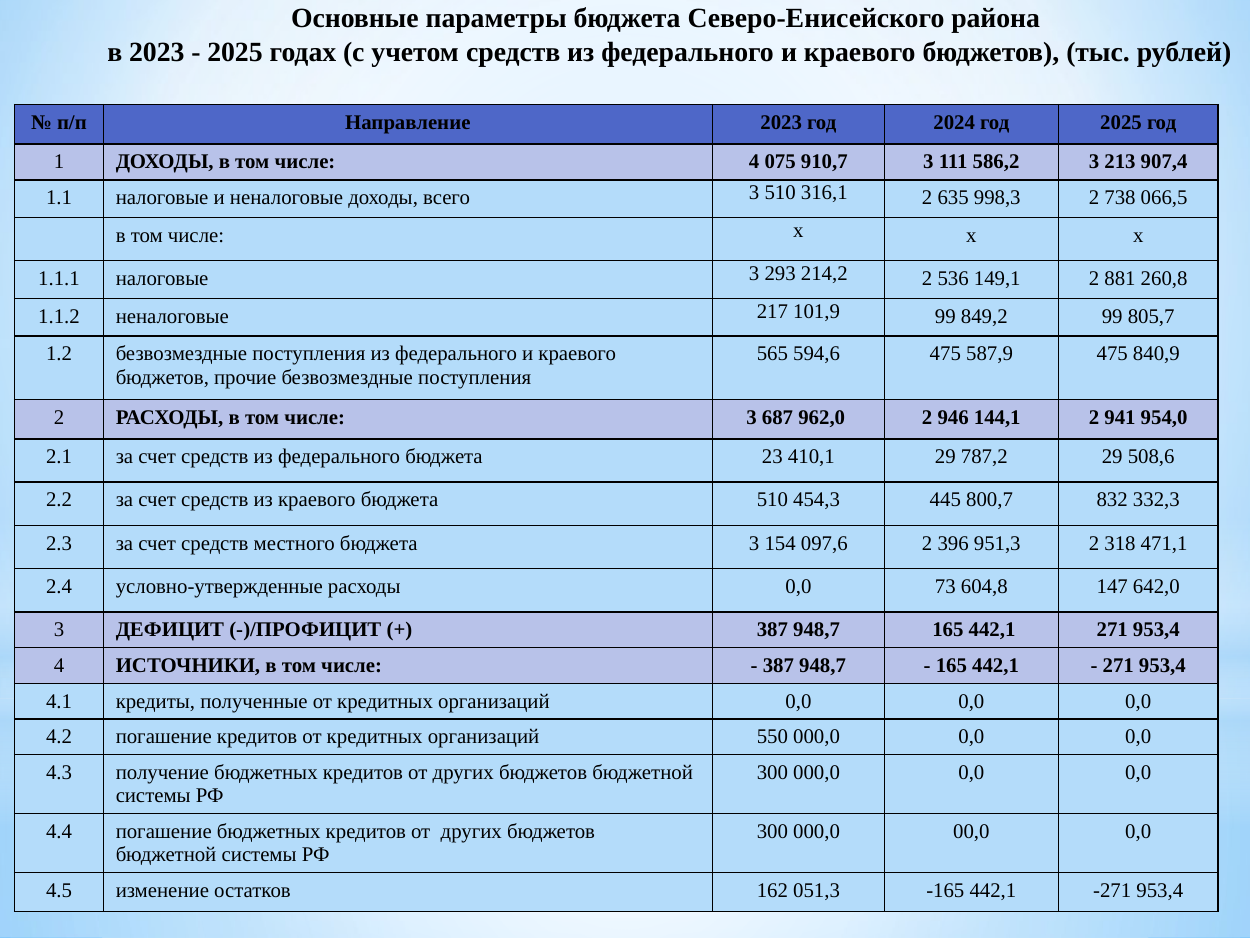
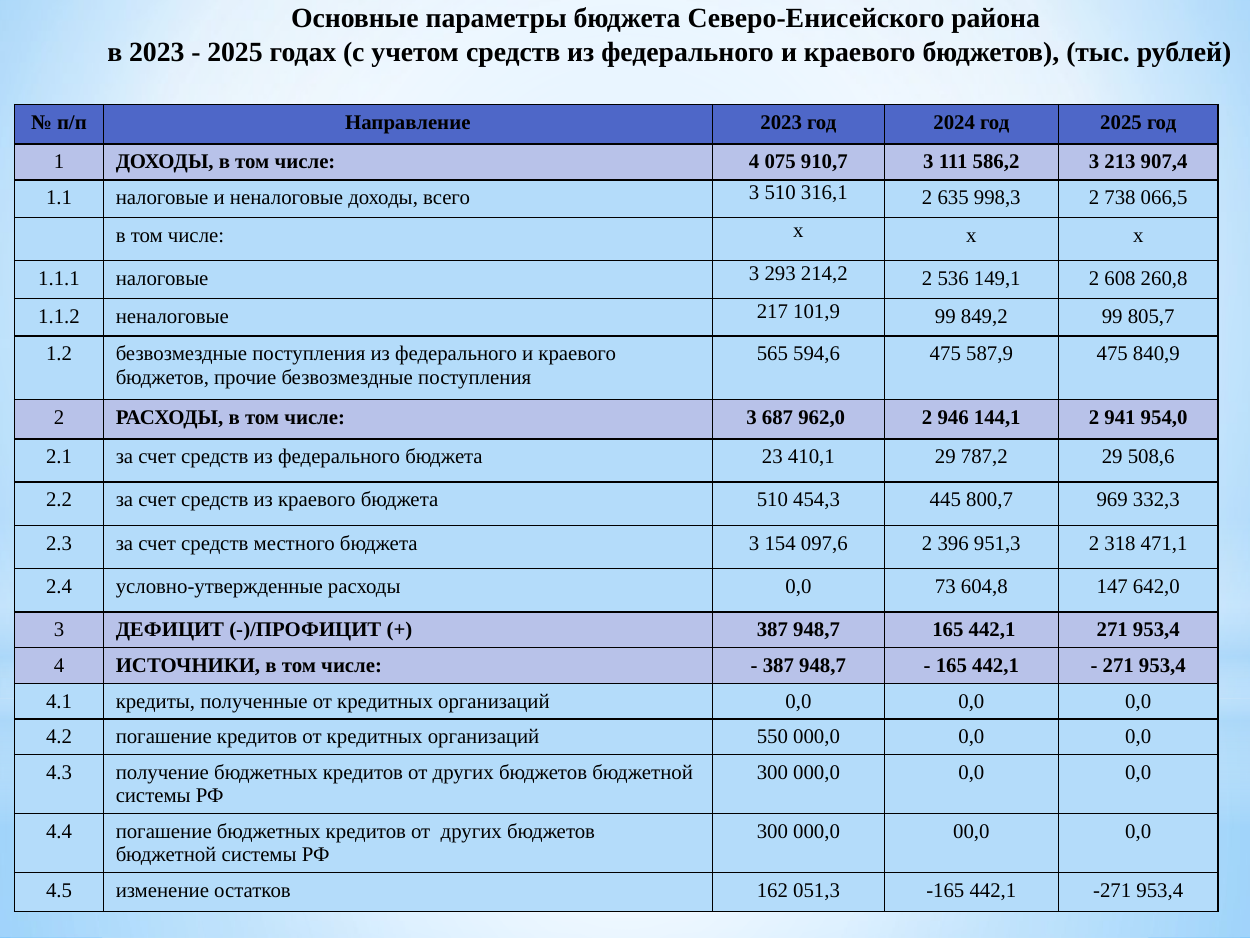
881: 881 -> 608
832: 832 -> 969
